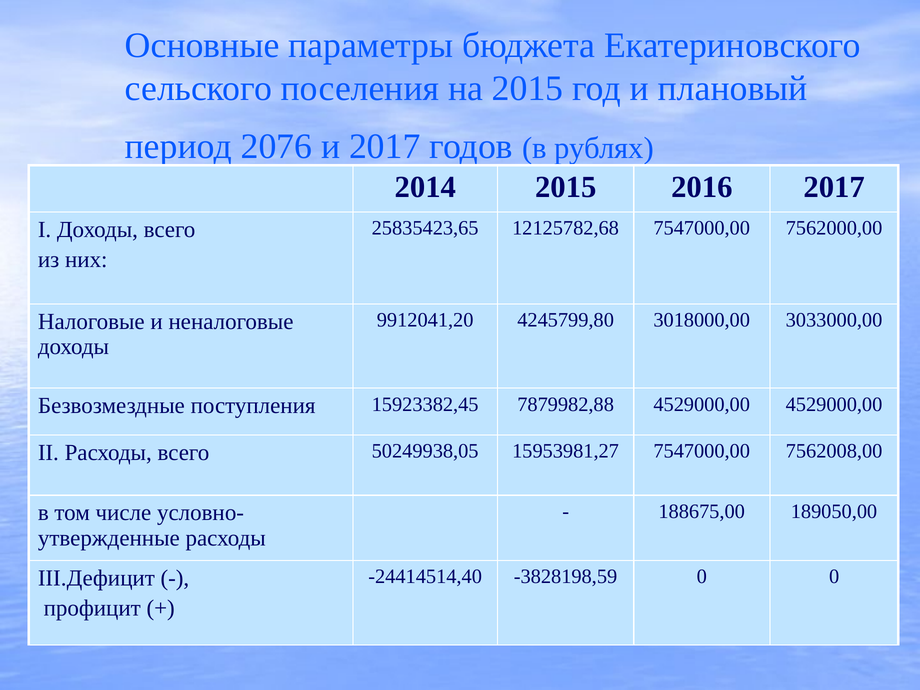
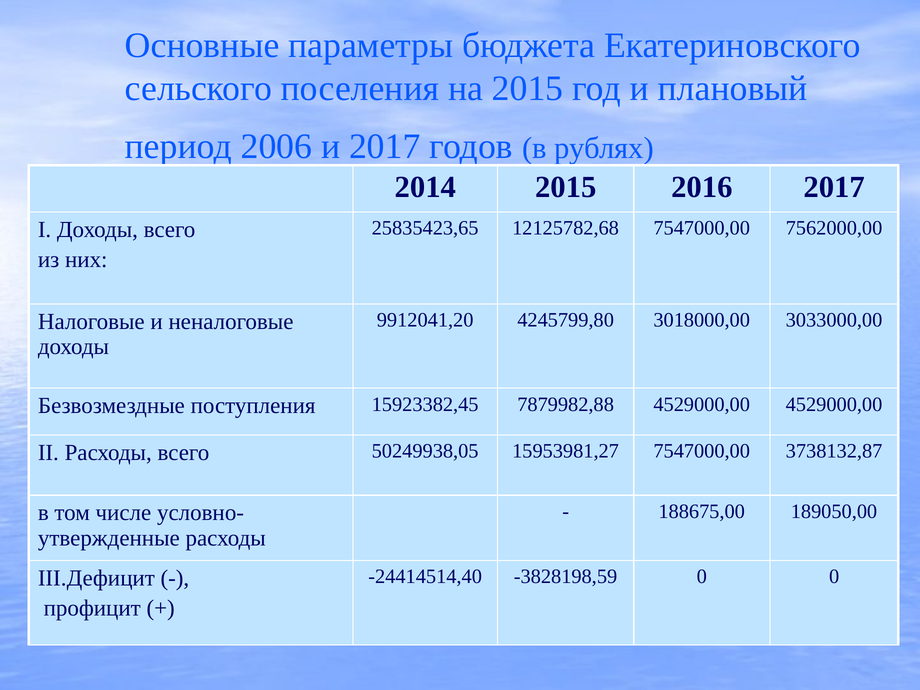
2076: 2076 -> 2006
7562008,00: 7562008,00 -> 3738132,87
